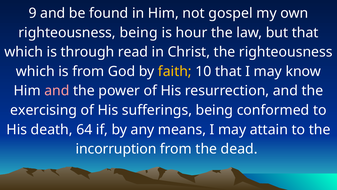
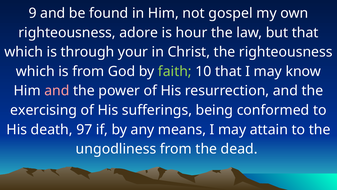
righteousness being: being -> adore
read: read -> your
faith colour: yellow -> light green
64: 64 -> 97
incorruption: incorruption -> ungodliness
